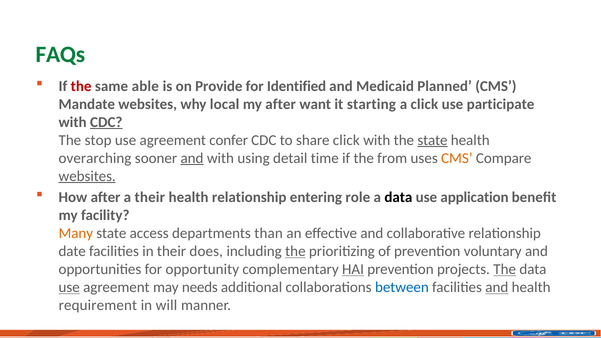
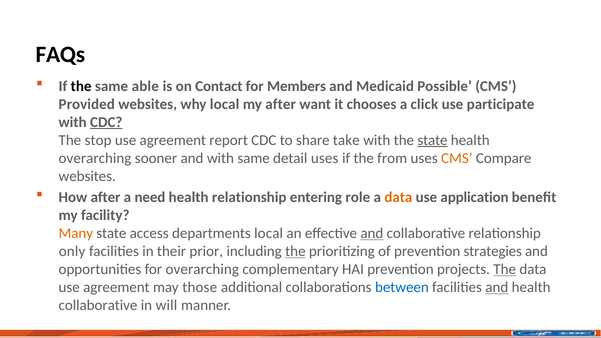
FAQs colour: green -> black
the at (81, 86) colour: red -> black
Provide: Provide -> Contact
Identified: Identified -> Members
Planned: Planned -> Possible
Mandate: Mandate -> Provided
starting: starting -> chooses
confer: confer -> report
share click: click -> take
and at (192, 158) underline: present -> none
with using: using -> same
detail time: time -> uses
websites at (87, 176) underline: present -> none
a their: their -> need
data at (398, 197) colour: black -> orange
departments than: than -> local
and at (372, 233) underline: none -> present
date: date -> only
does: does -> prior
voluntary: voluntary -> strategies
for opportunity: opportunity -> overarching
HAI underline: present -> none
use at (69, 287) underline: present -> none
needs: needs -> those
requirement at (98, 305): requirement -> collaborative
